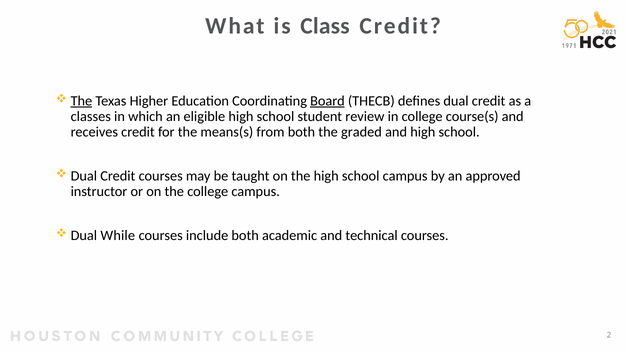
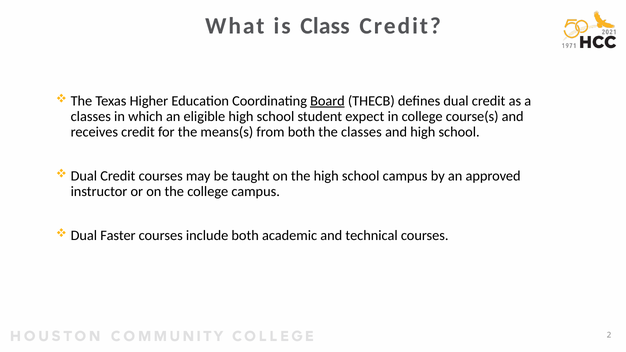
The at (81, 101) underline: present -> none
review: review -> expect
the graded: graded -> classes
While: While -> Faster
